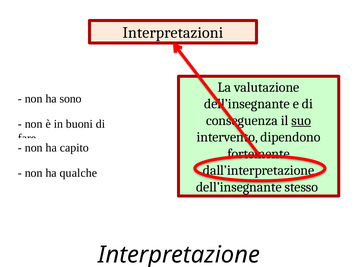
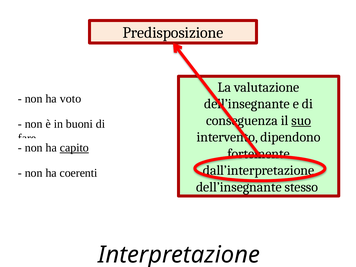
Interpretazioni: Interpretazioni -> Predisposizione
sono: sono -> voto
capito underline: none -> present
qualche: qualche -> coerenti
